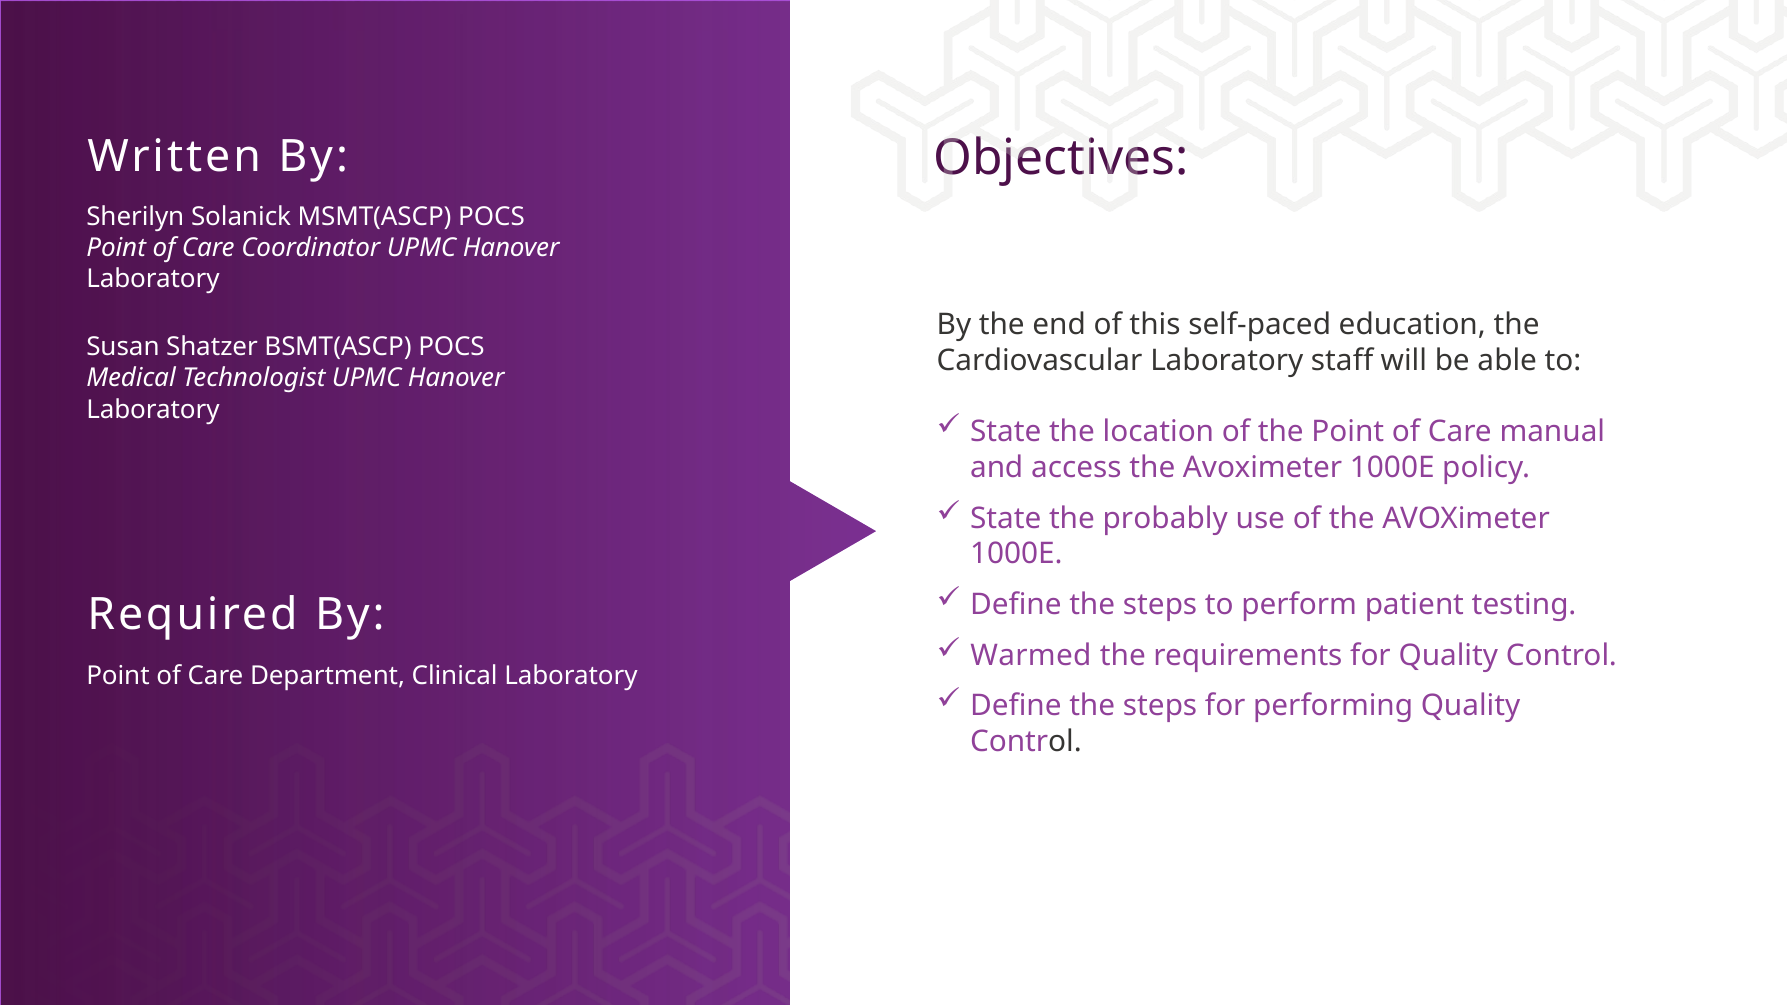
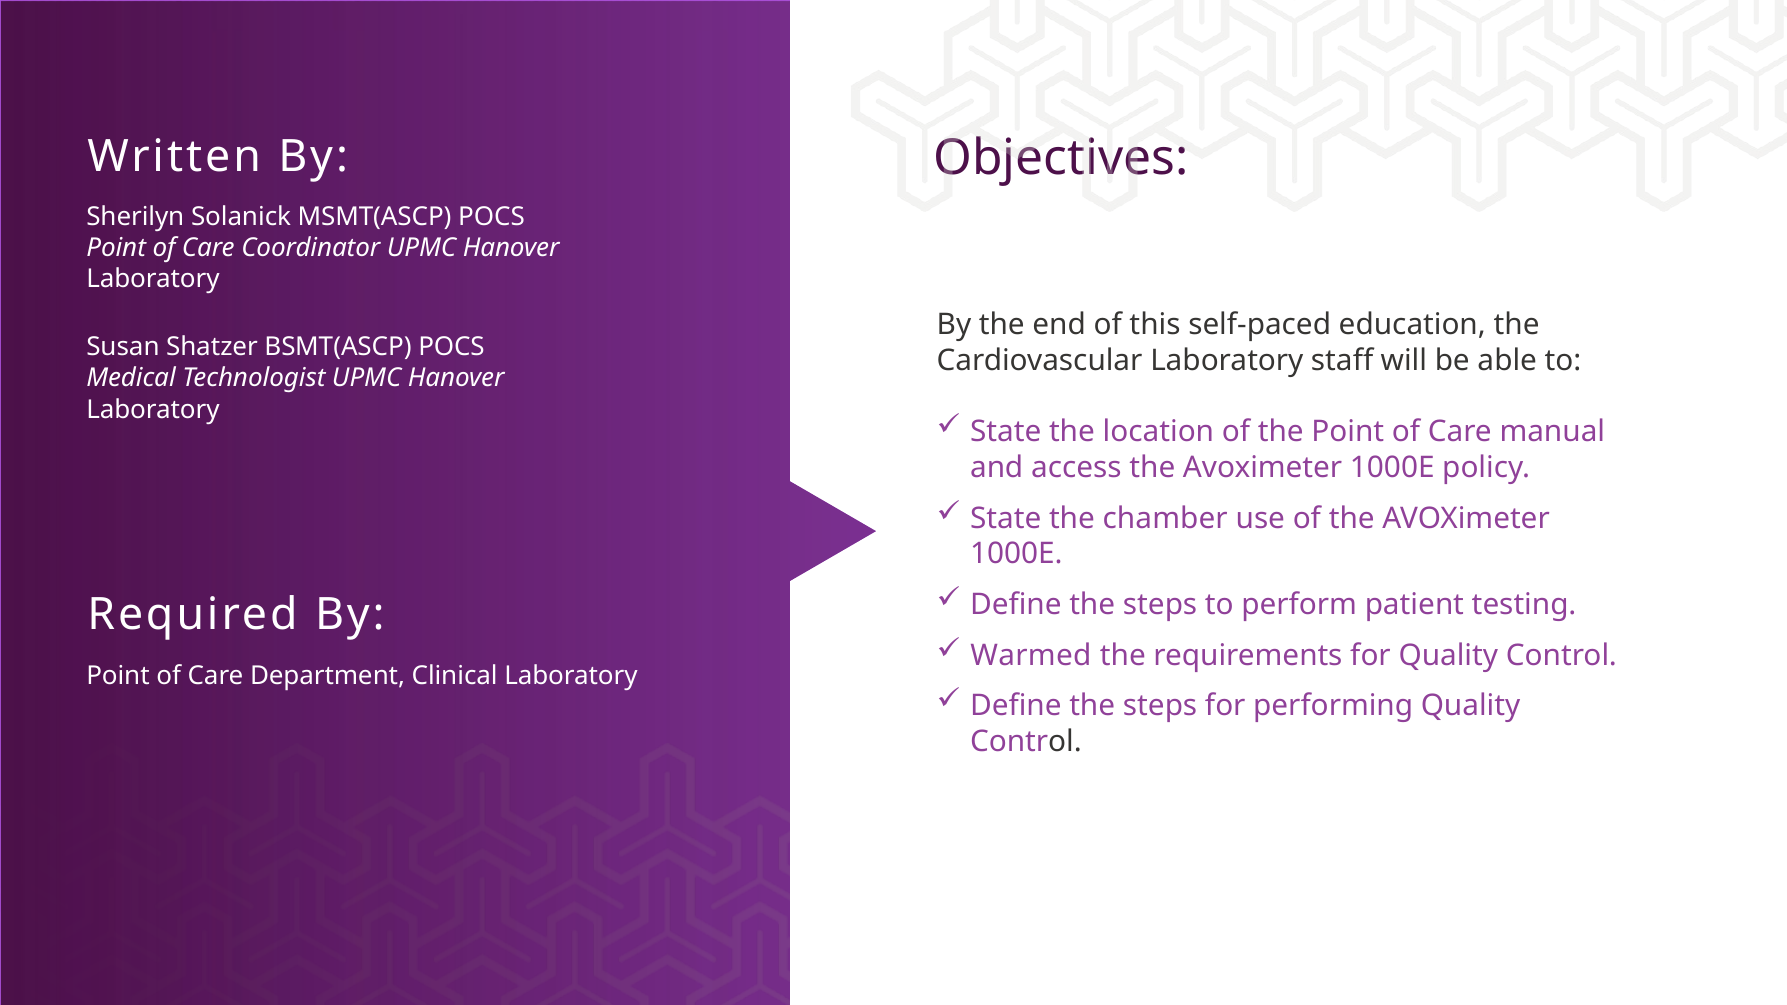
probably: probably -> chamber
